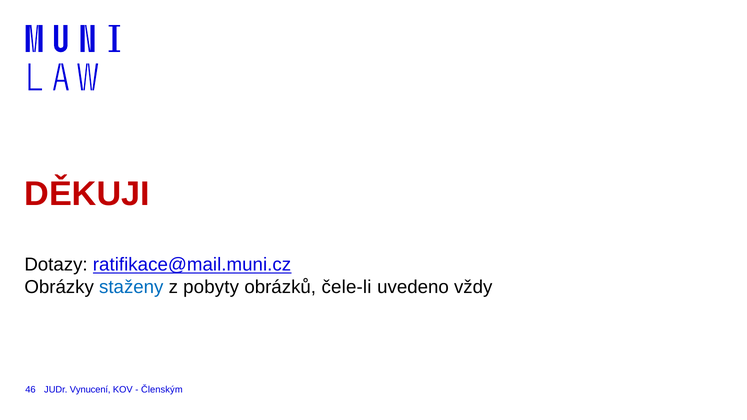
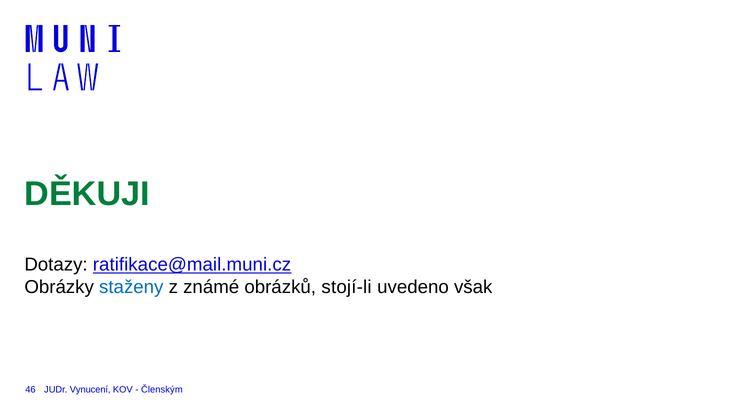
DĚKUJI colour: red -> green
pobyty: pobyty -> známé
čele-li: čele-li -> stojí-li
vždy: vždy -> však
